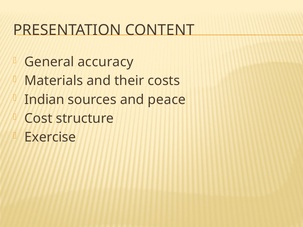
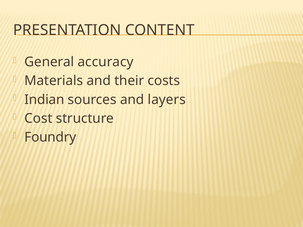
peace: peace -> layers
Exercise: Exercise -> Foundry
